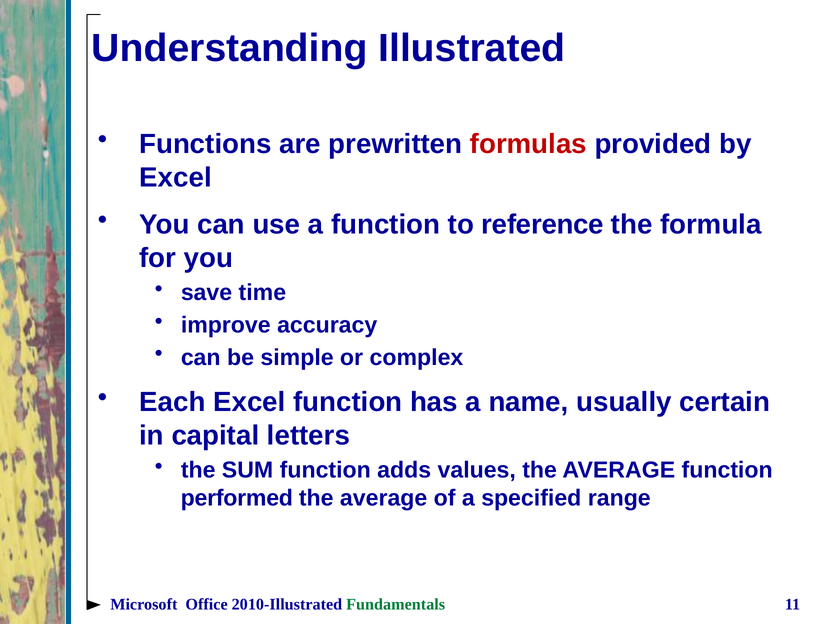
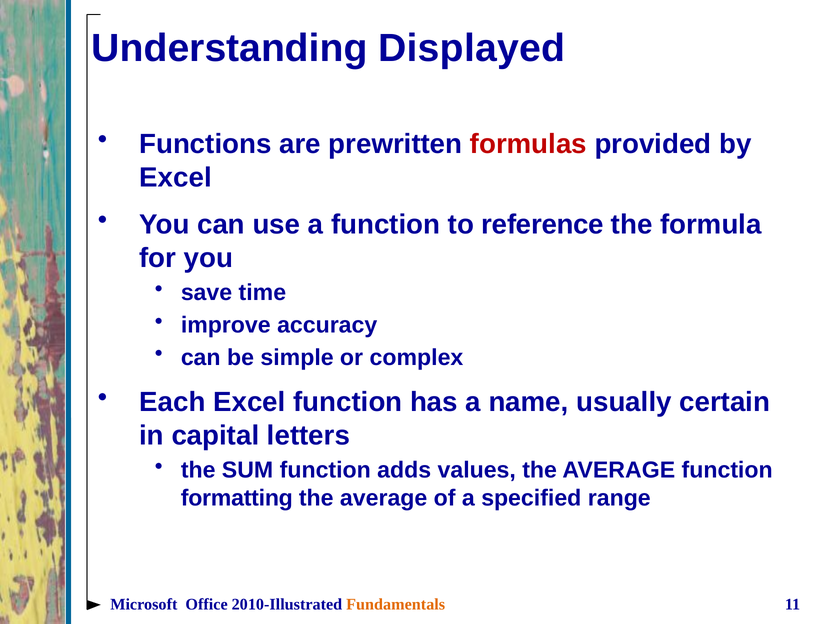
Illustrated: Illustrated -> Displayed
performed: performed -> formatting
Fundamentals colour: green -> orange
